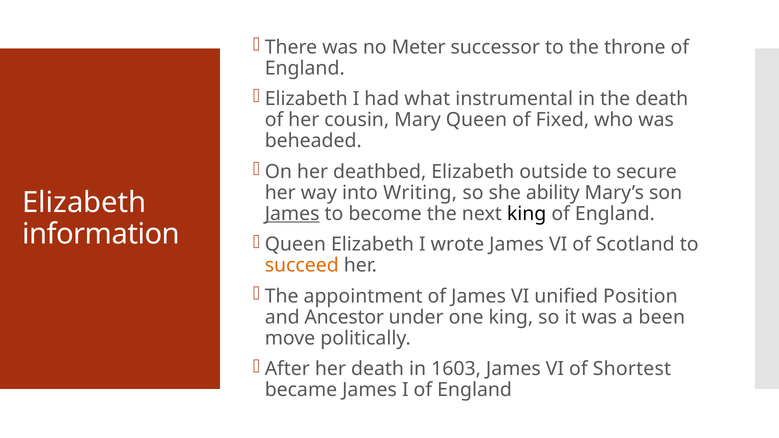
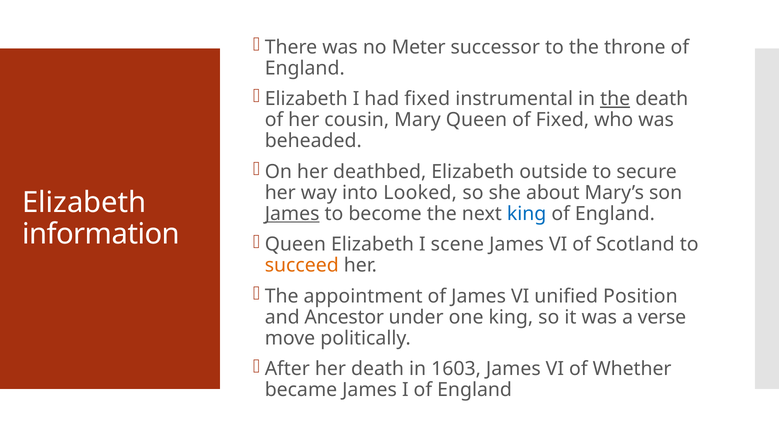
had what: what -> fixed
the at (615, 99) underline: none -> present
Writing: Writing -> Looked
ability: ability -> about
king at (527, 214) colour: black -> blue
wrote: wrote -> scene
been: been -> verse
Shortest: Shortest -> Whether
